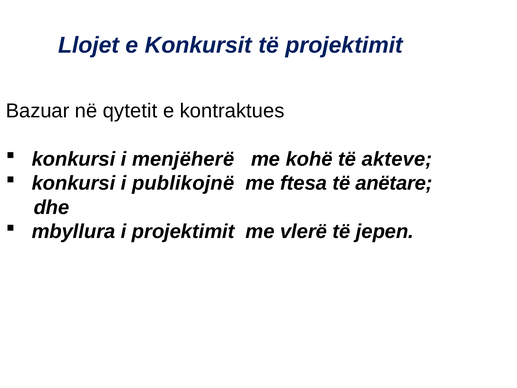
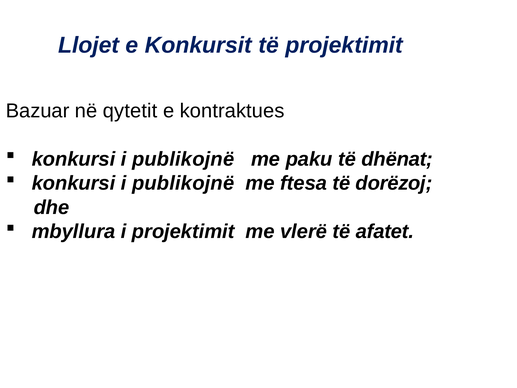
menjëherë at (183, 159): menjëherë -> publikojnë
kohë: kohë -> paku
akteve: akteve -> dhënat
anëtare: anëtare -> dorëzoj
jepen: jepen -> afatet
